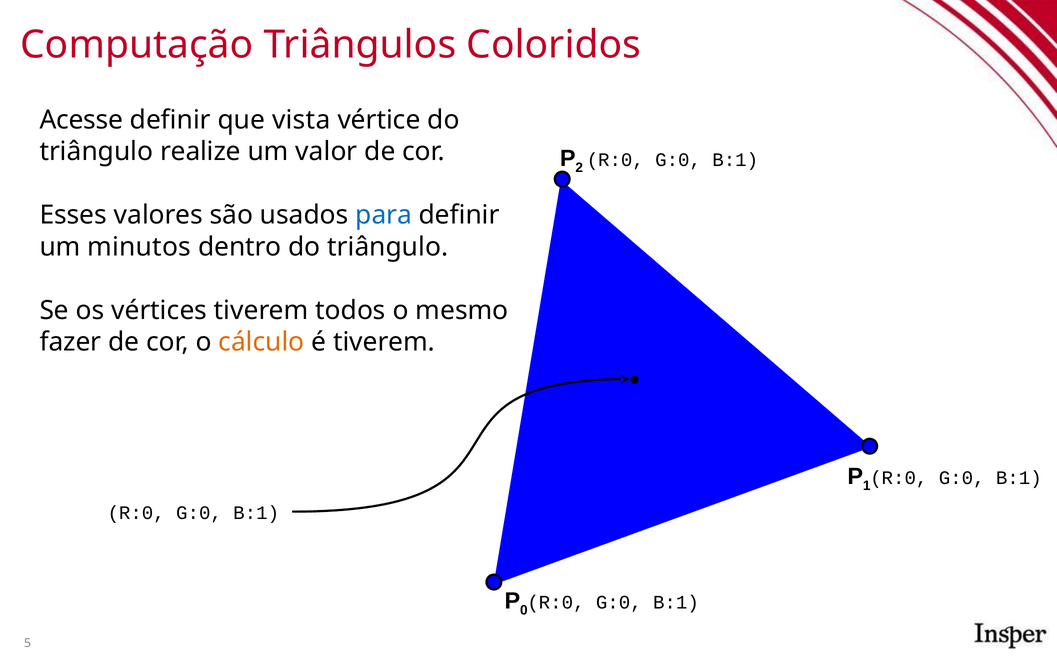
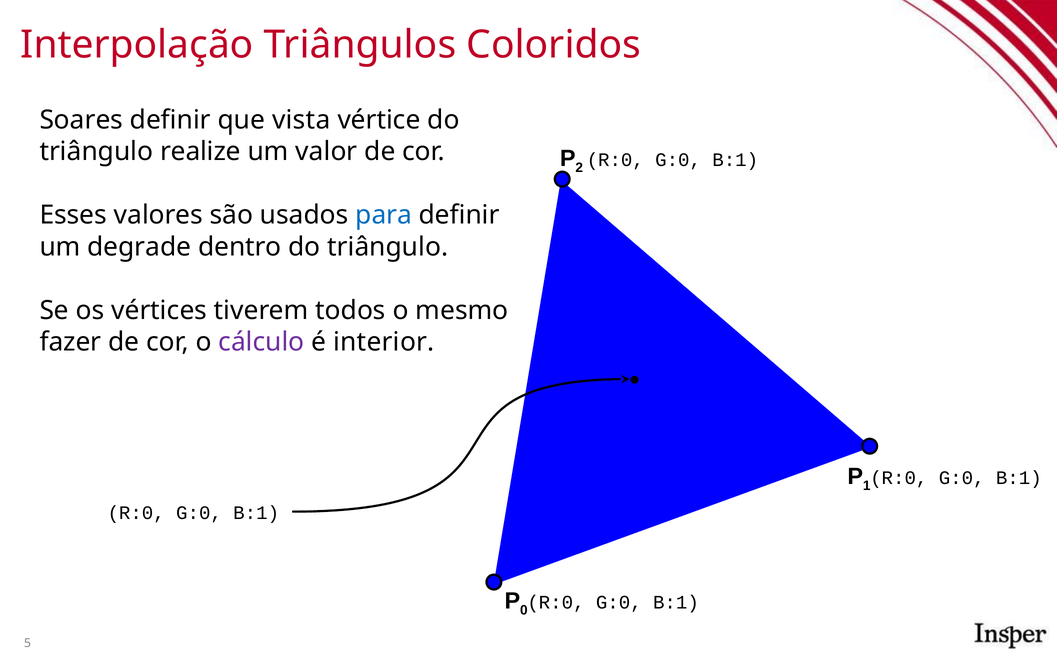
Computação: Computação -> Interpolação
Acesse: Acesse -> Soares
minutos: minutos -> degrade
cálculo colour: orange -> purple
é tiverem: tiverem -> interior
